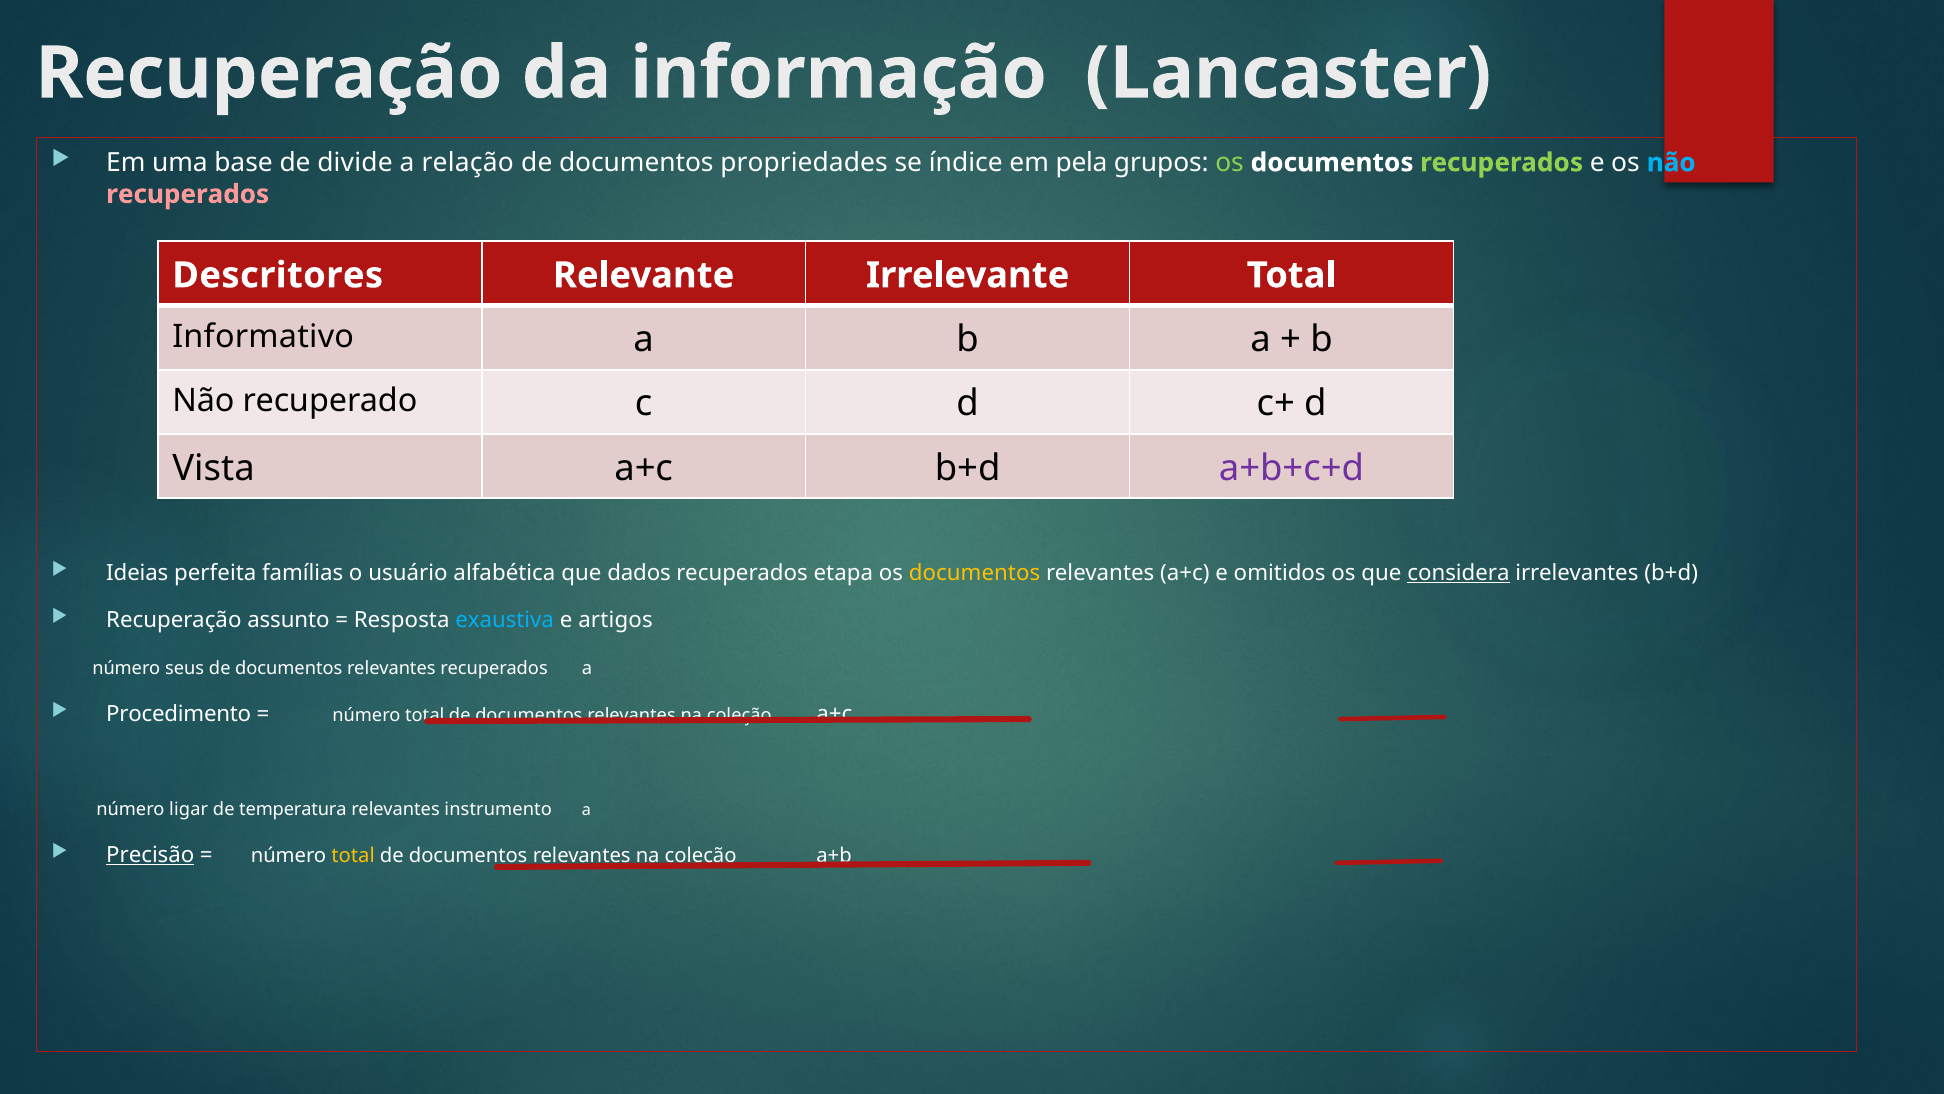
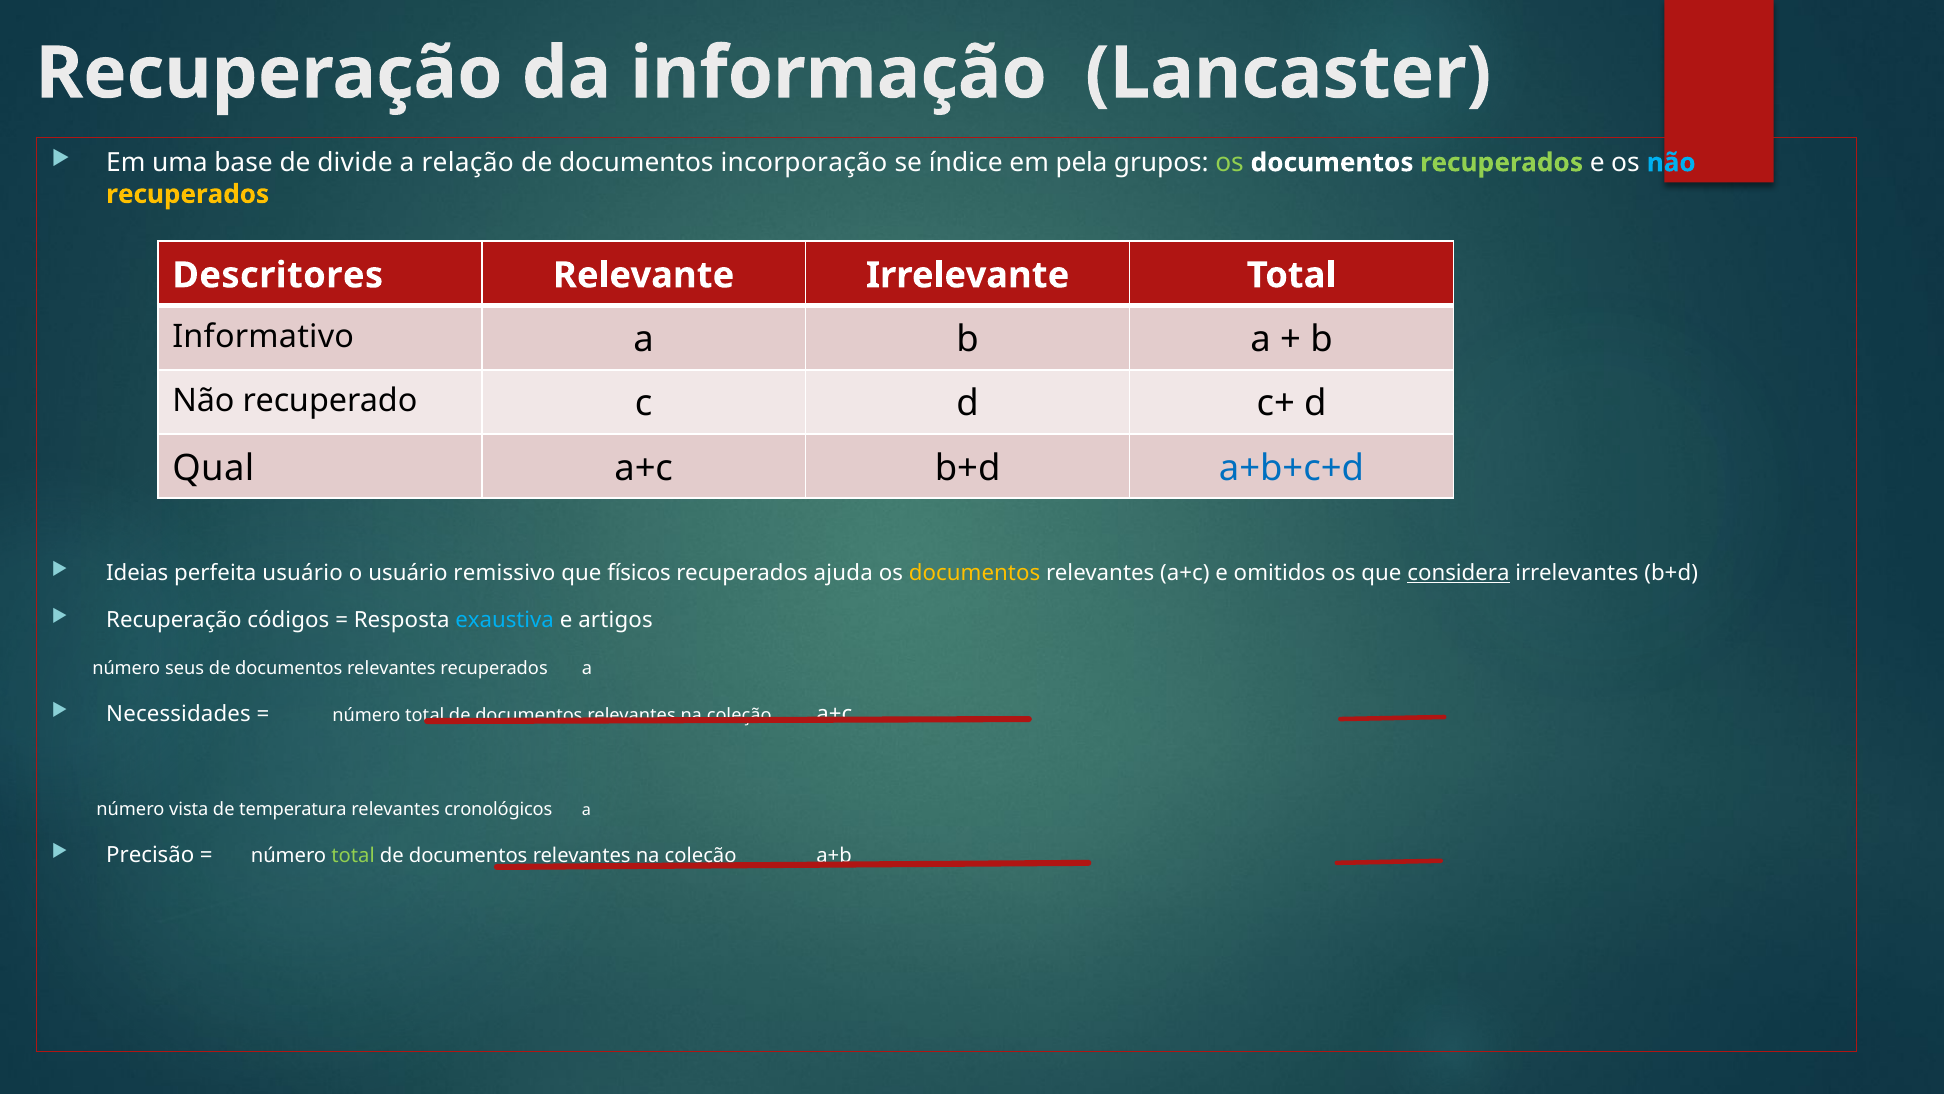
propriedades: propriedades -> incorporação
recuperados at (188, 194) colour: pink -> yellow
Vista: Vista -> Qual
a+b+c+d colour: purple -> blue
perfeita famílias: famílias -> usuário
alfabética: alfabética -> remissivo
dados: dados -> físicos
etapa: etapa -> ajuda
assunto: assunto -> códigos
Procedimento: Procedimento -> Necessidades
ligar: ligar -> vista
instrumento: instrumento -> cronológicos
Precisão underline: present -> none
total at (353, 855) colour: yellow -> light green
